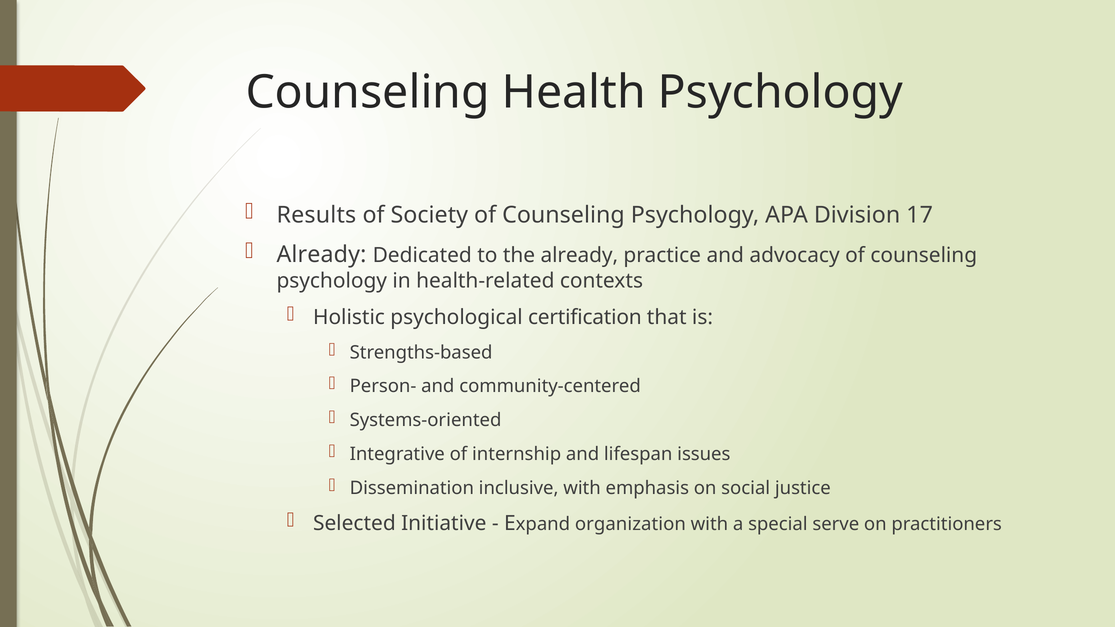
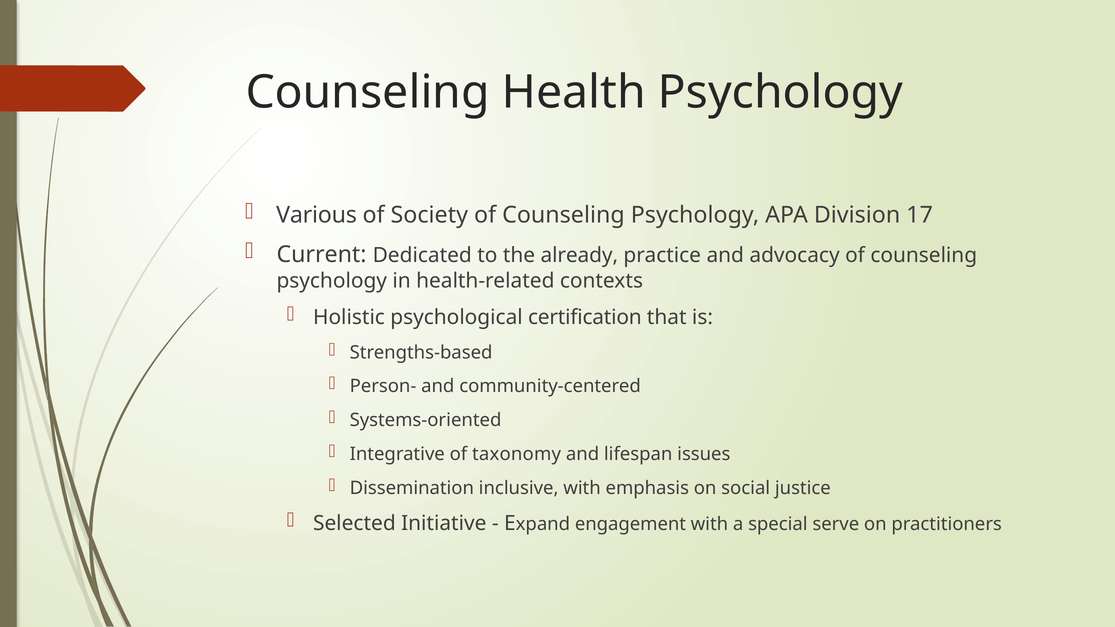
Results: Results -> Various
Already at (321, 254): Already -> Current
internship: internship -> taxonomy
organization: organization -> engagement
